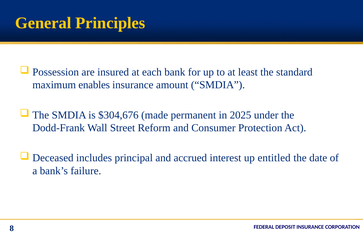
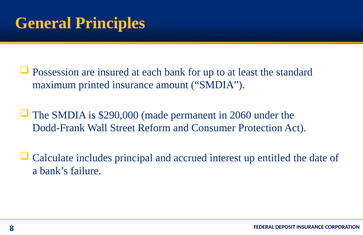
enables: enables -> printed
$304,676: $304,676 -> $290,000
2025: 2025 -> 2060
Deceased: Deceased -> Calculate
